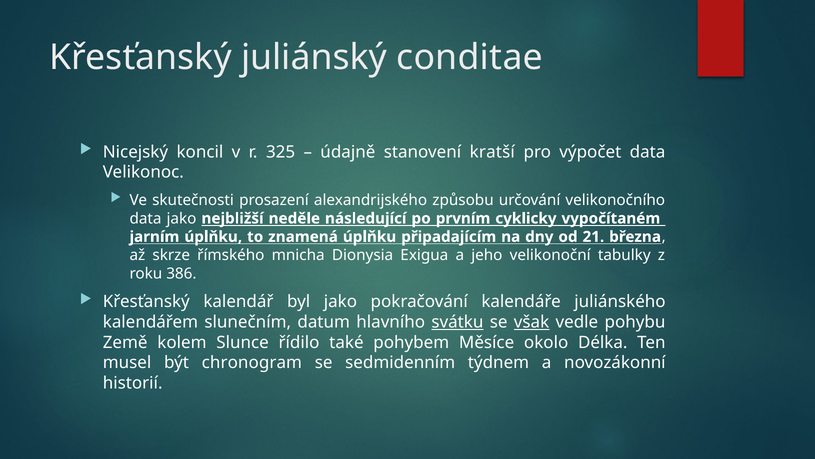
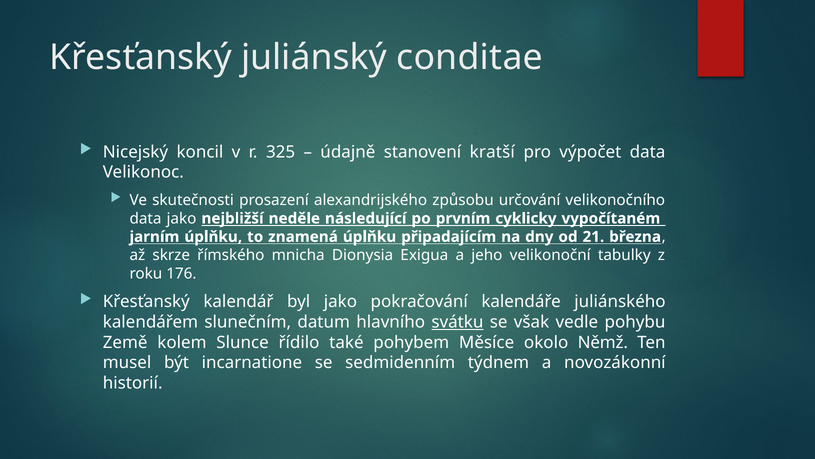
386: 386 -> 176
však underline: present -> none
Délka: Délka -> Němž
chronogram: chronogram -> incarnatione
